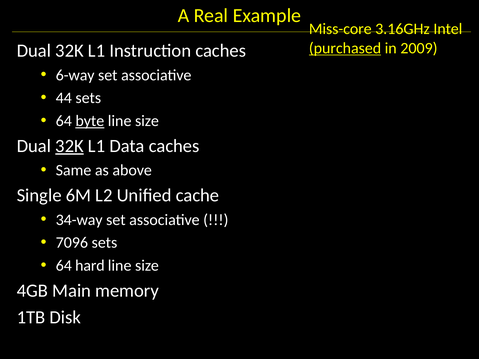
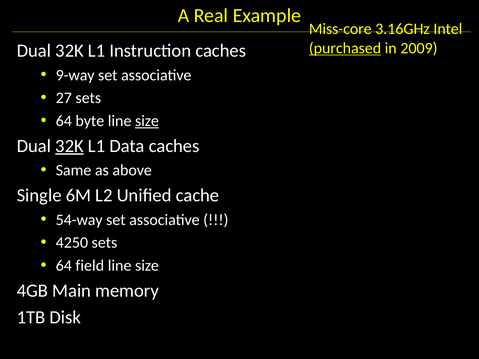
6-way: 6-way -> 9-way
44: 44 -> 27
byte underline: present -> none
size at (147, 121) underline: none -> present
34-way: 34-way -> 54-way
7096: 7096 -> 4250
hard: hard -> field
